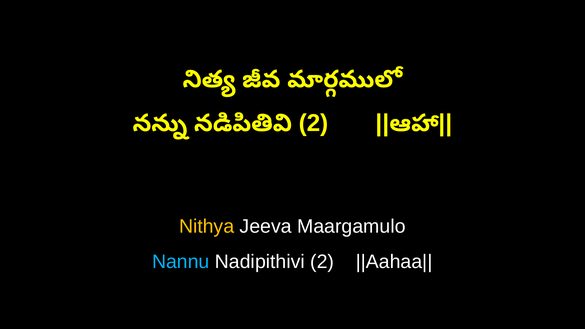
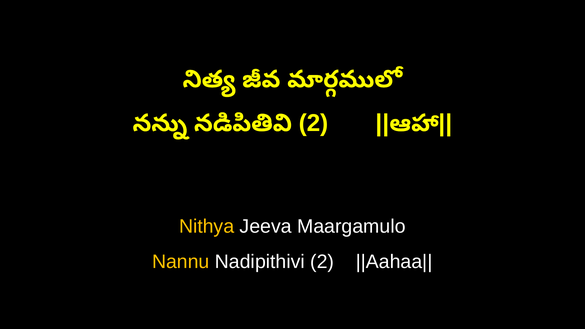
Nannu colour: light blue -> yellow
